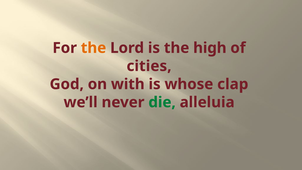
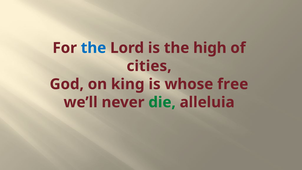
the at (94, 48) colour: orange -> blue
with: with -> king
clap: clap -> free
